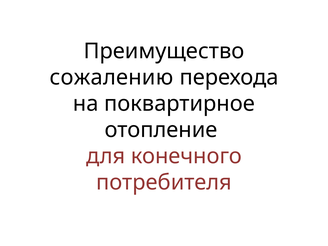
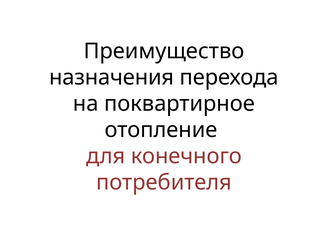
сожалению: сожалению -> назначения
